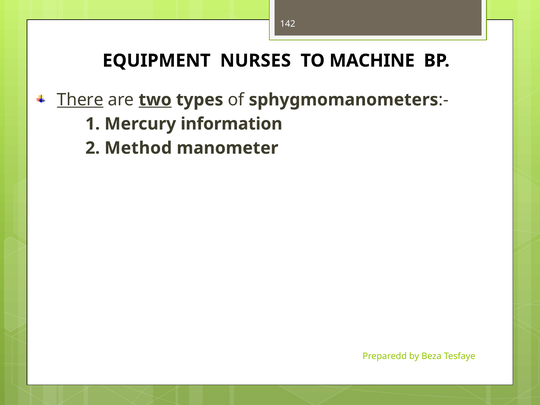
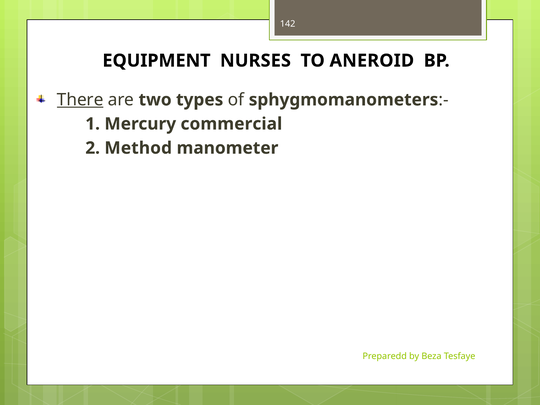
MACHINE: MACHINE -> ANEROID
two underline: present -> none
information: information -> commercial
